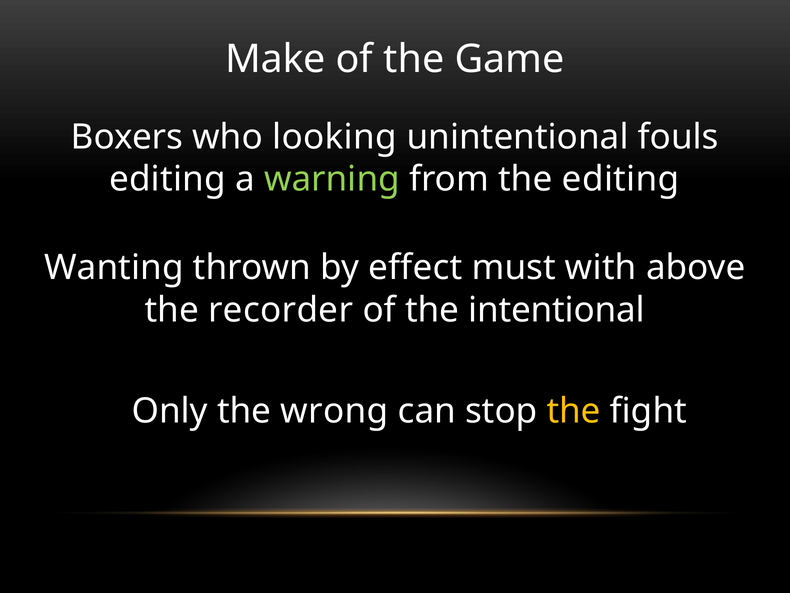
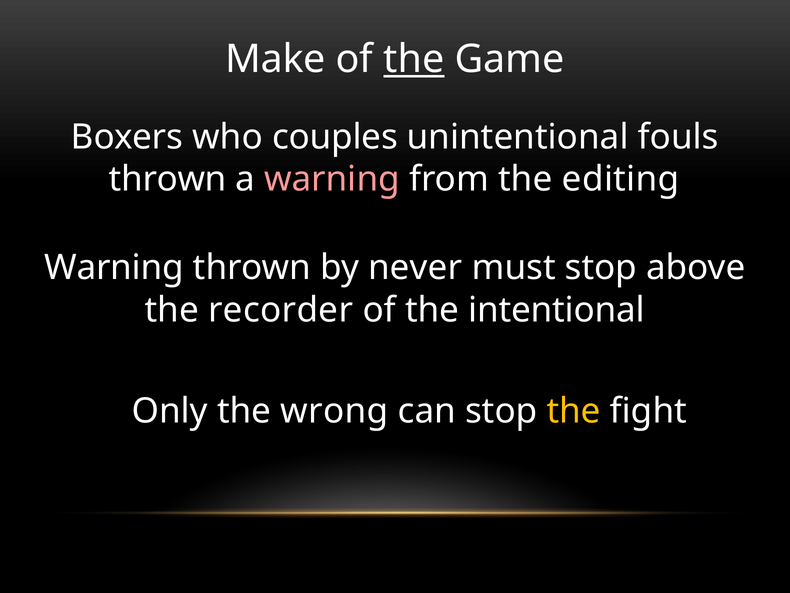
the at (414, 59) underline: none -> present
looking: looking -> couples
editing at (167, 179): editing -> thrown
warning at (332, 179) colour: light green -> pink
Wanting at (114, 268): Wanting -> Warning
effect: effect -> never
must with: with -> stop
